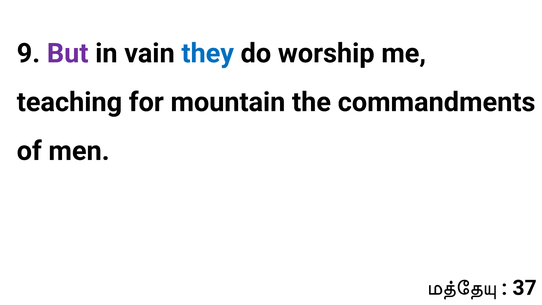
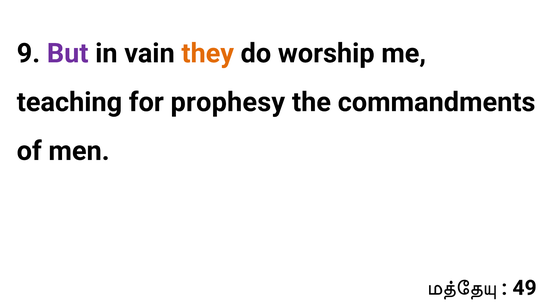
they colour: blue -> orange
mountain: mountain -> prophesy
37: 37 -> 49
